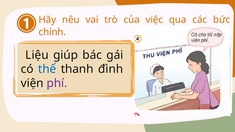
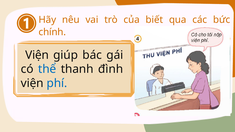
việc: việc -> biết
Liệu at (37, 55): Liệu -> Viện
phí colour: purple -> blue
